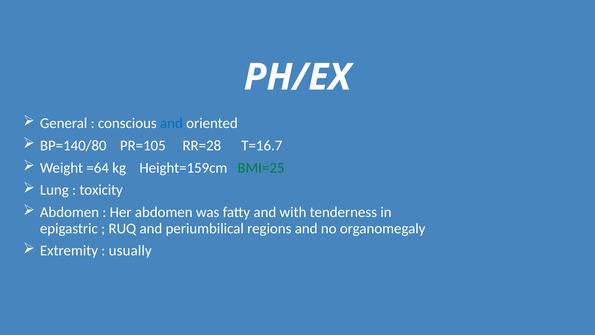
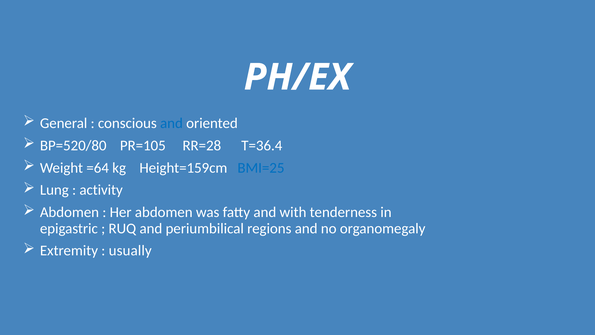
BP=140/80: BP=140/80 -> BP=520/80
T=16.7: T=16.7 -> T=36.4
BMI=25 colour: green -> blue
toxicity: toxicity -> activity
